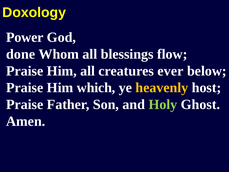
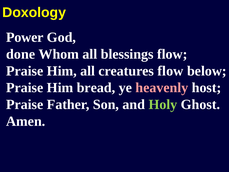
creatures ever: ever -> flow
which: which -> bread
heavenly colour: yellow -> pink
